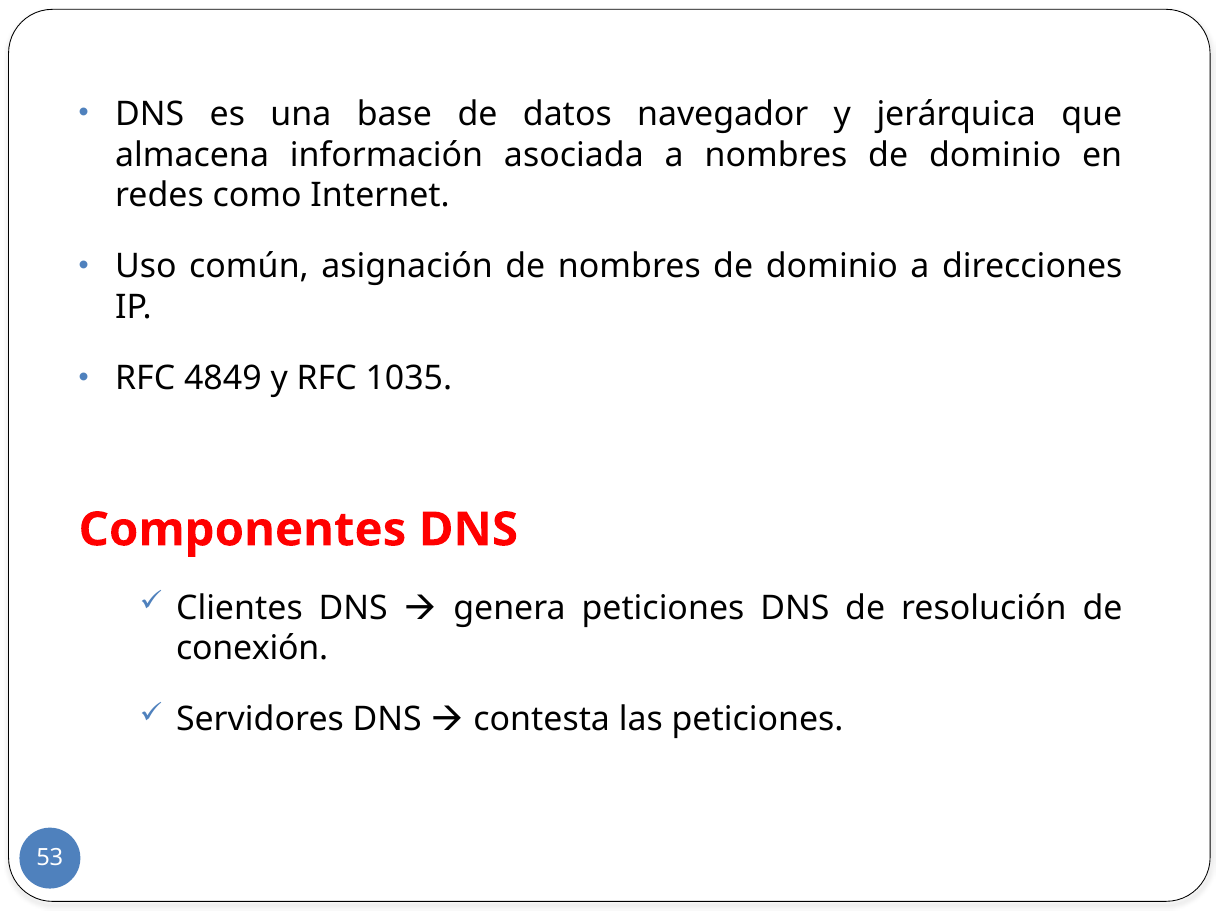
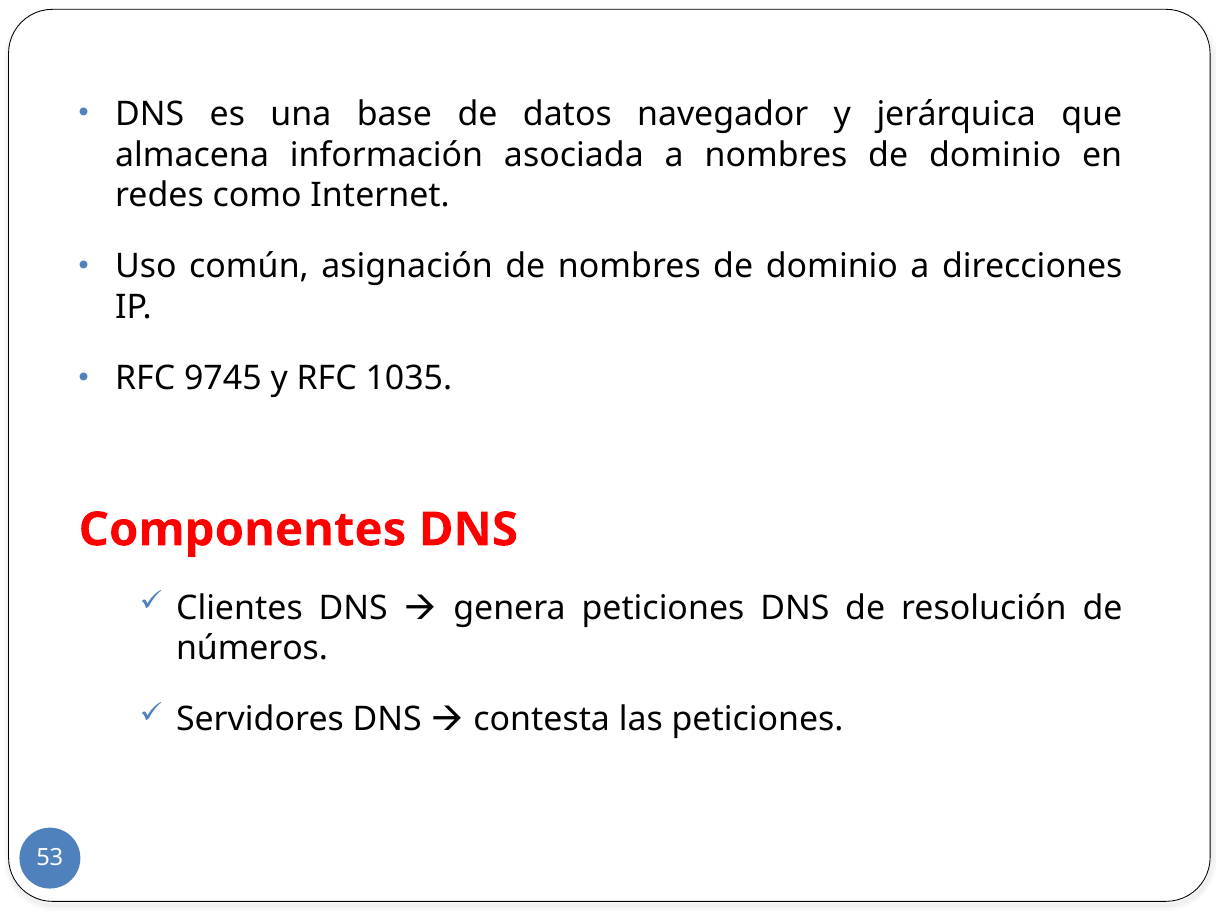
4849: 4849 -> 9745
conexión: conexión -> números
